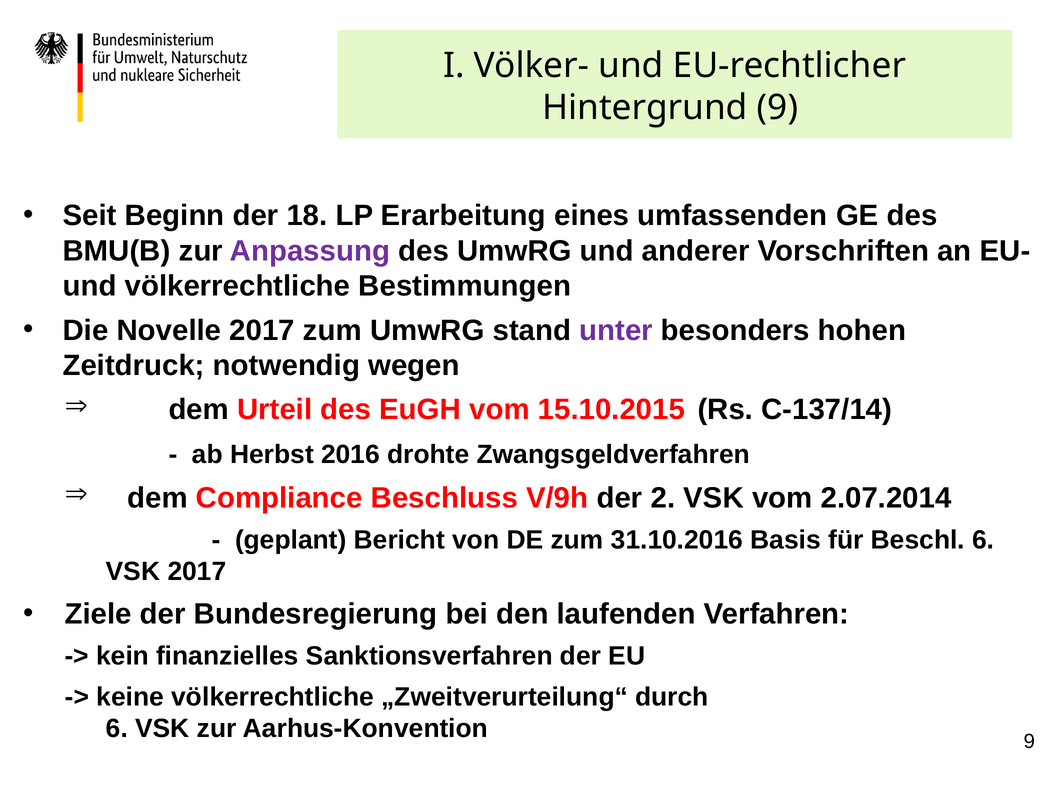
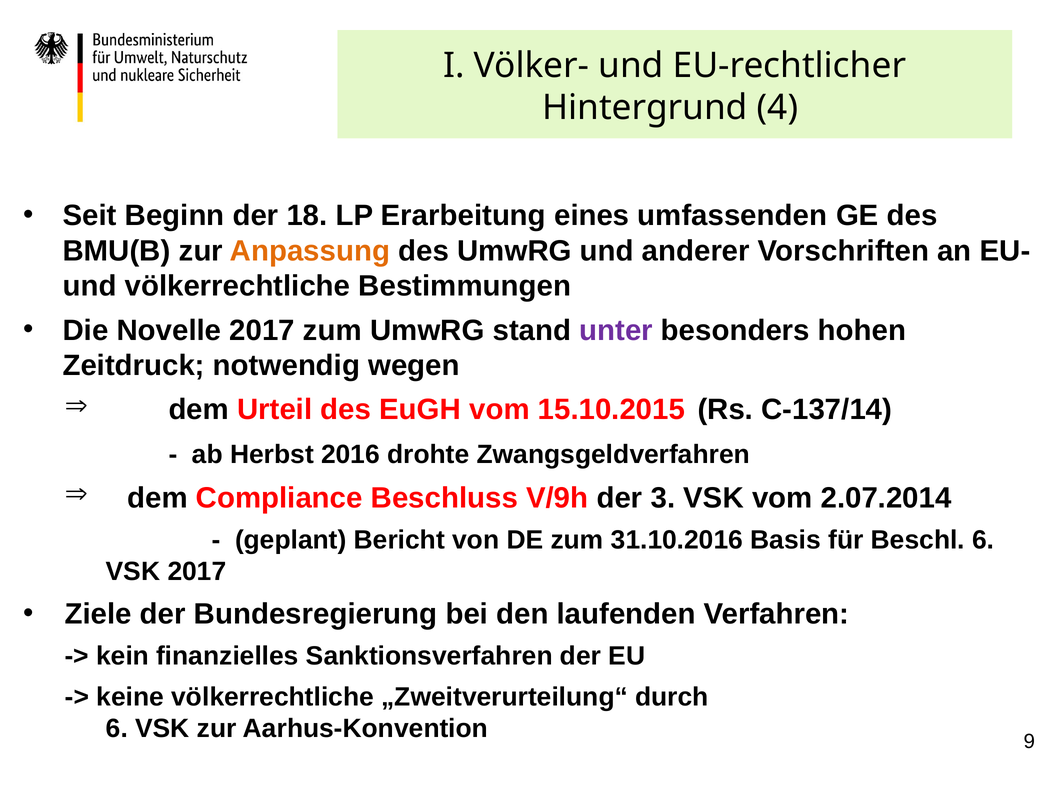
Hintergrund 9: 9 -> 4
Anpassung colour: purple -> orange
2: 2 -> 3
